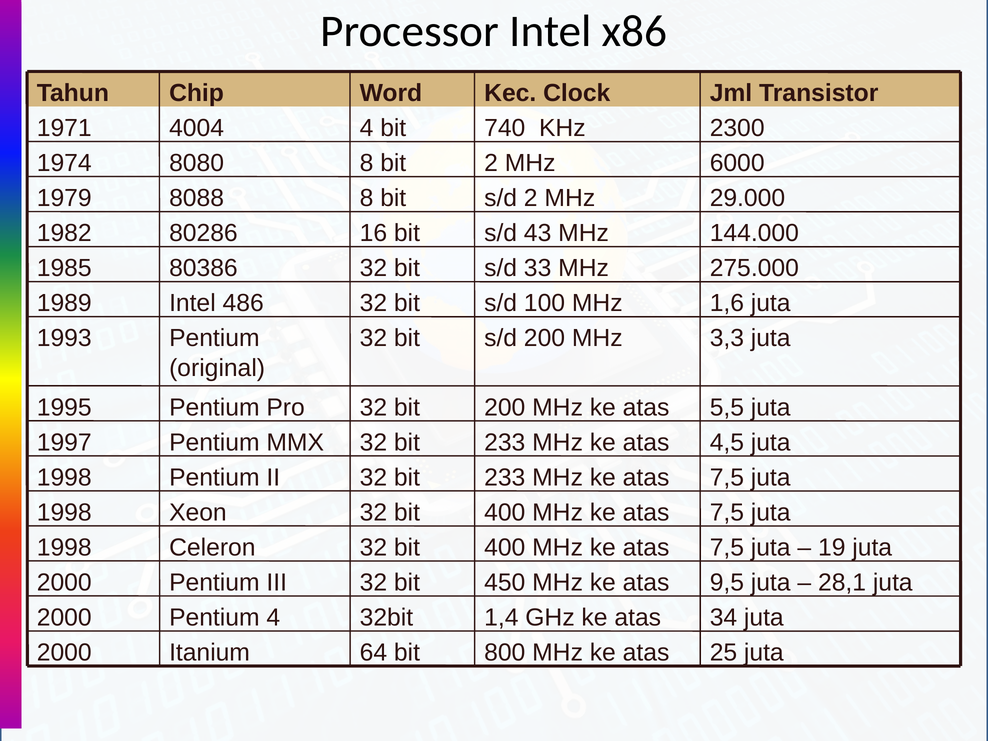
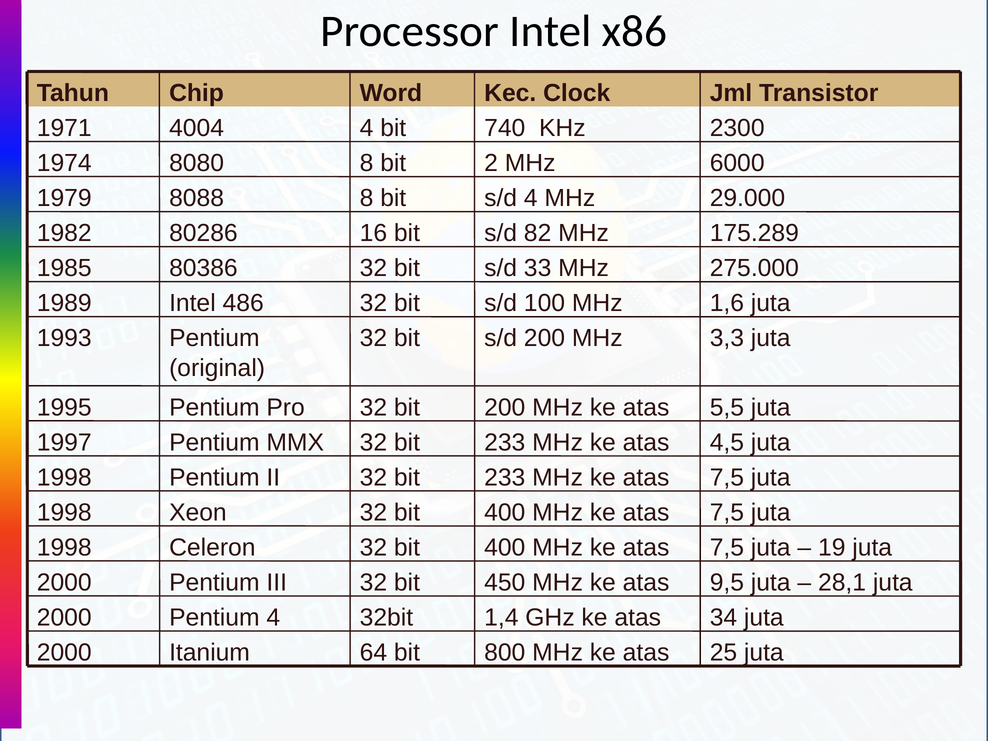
s/d 2: 2 -> 4
43: 43 -> 82
144.000: 144.000 -> 175.289
